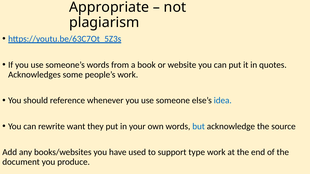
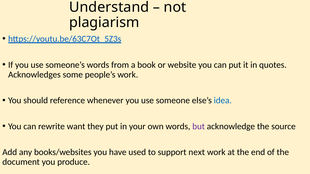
Appropriate: Appropriate -> Understand
but colour: blue -> purple
type: type -> next
